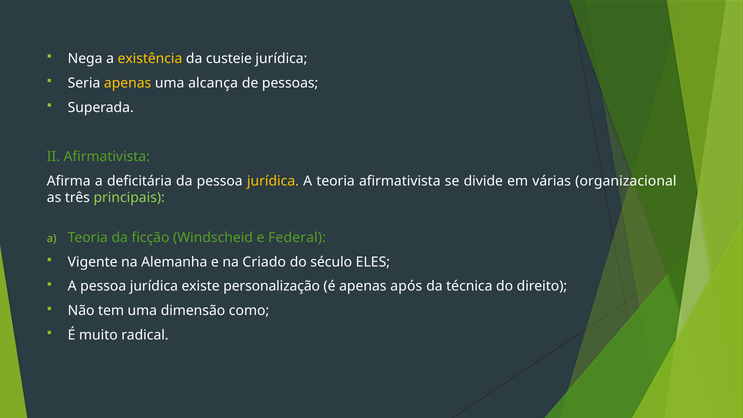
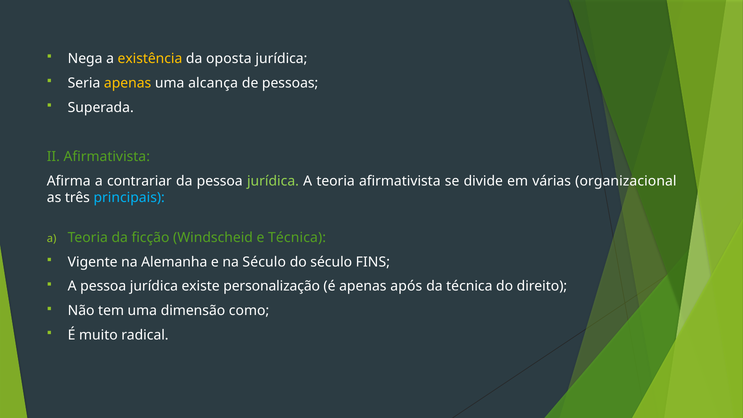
custeie: custeie -> oposta
deficitária: deficitária -> contrariar
jurídica at (273, 181) colour: yellow -> light green
principais colour: light green -> light blue
e Federal: Federal -> Técnica
na Criado: Criado -> Século
ELES: ELES -> FINS
